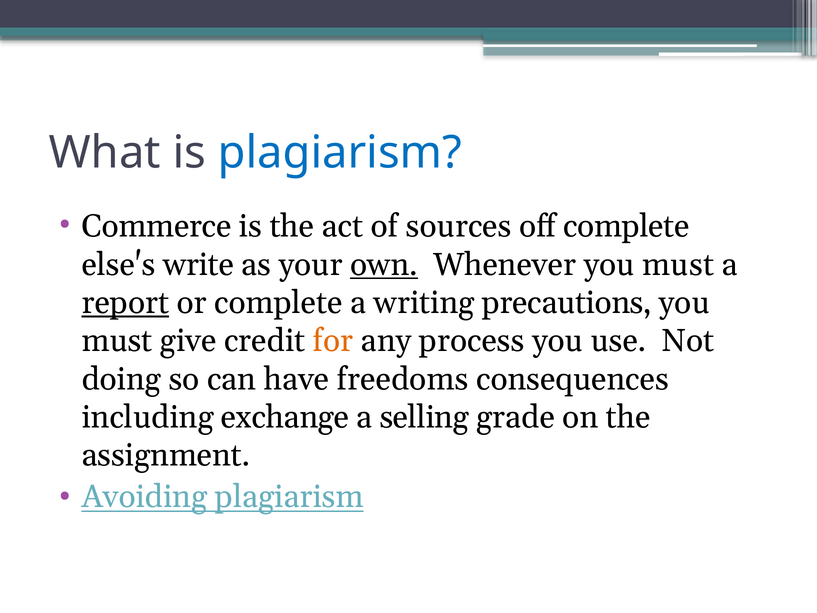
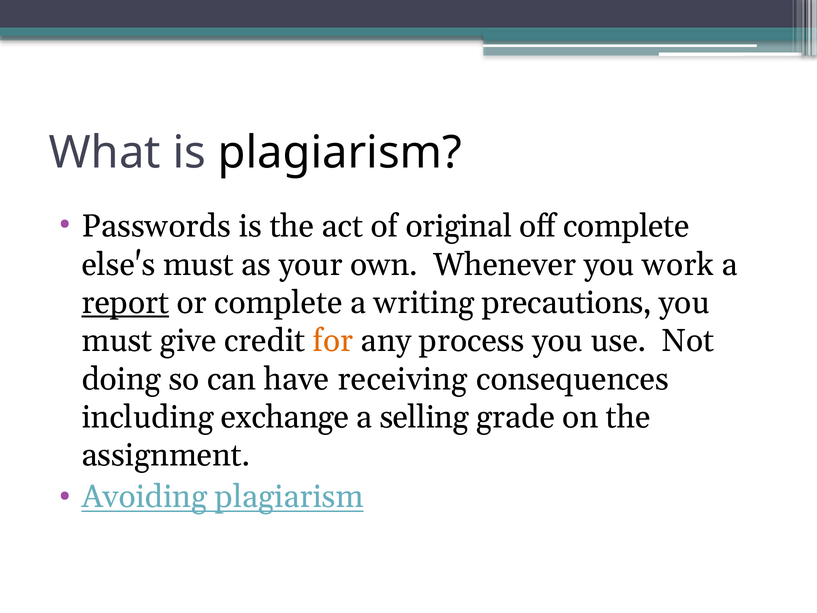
plagiarism at (340, 153) colour: blue -> black
Commerce: Commerce -> Passwords
sources: sources -> original
else's write: write -> must
own underline: present -> none
Whenever you must: must -> work
freedoms: freedoms -> receiving
